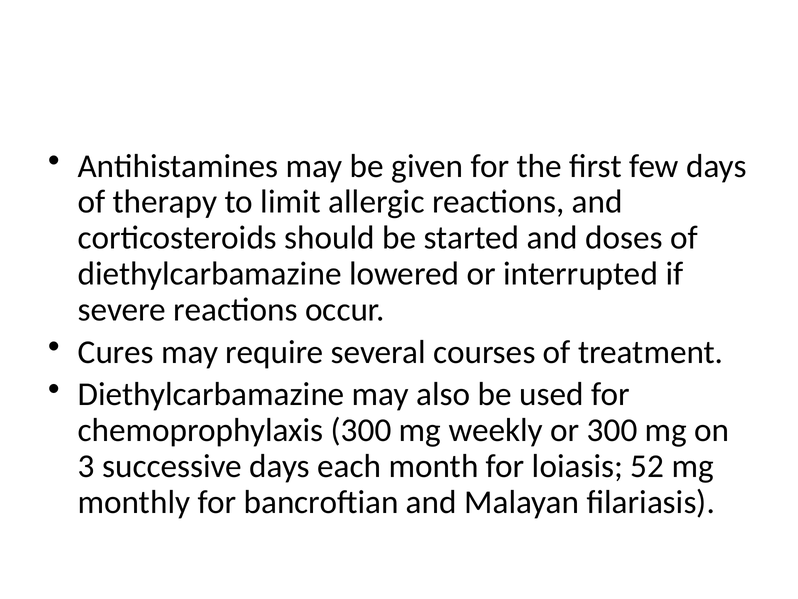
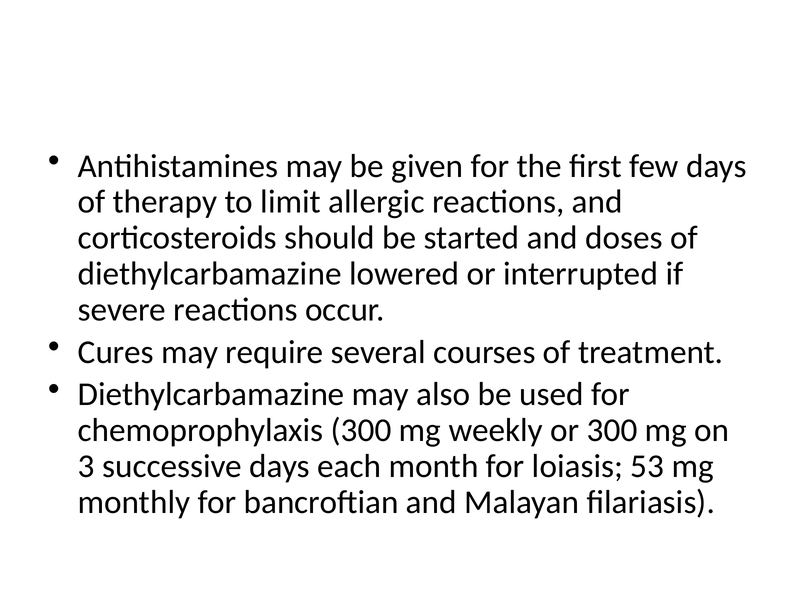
52: 52 -> 53
